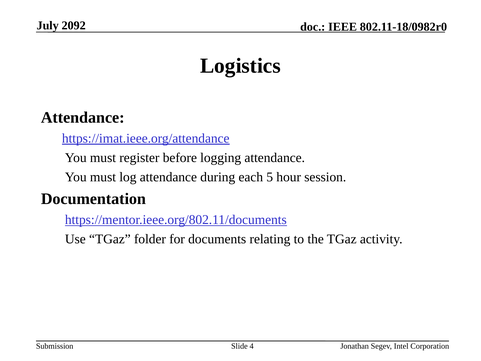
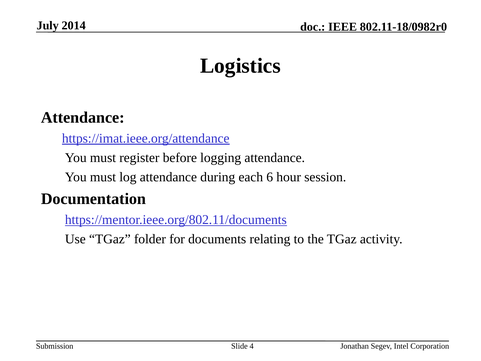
2092: 2092 -> 2014
5: 5 -> 6
